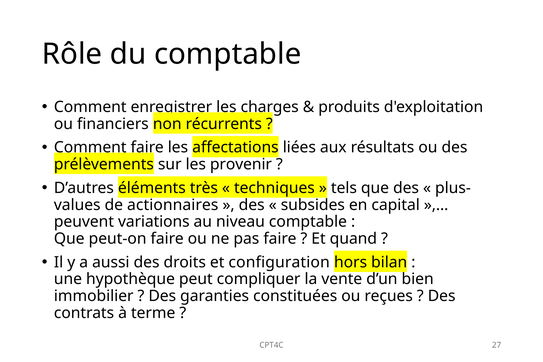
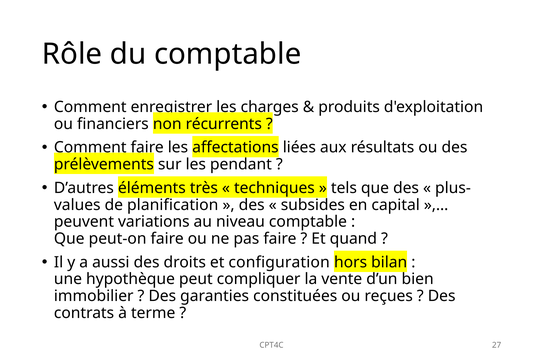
provenir: provenir -> pendant
actionnaires: actionnaires -> planification
